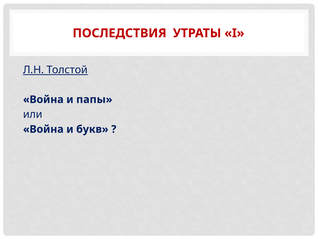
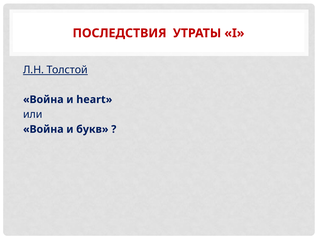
папы: папы -> heart
